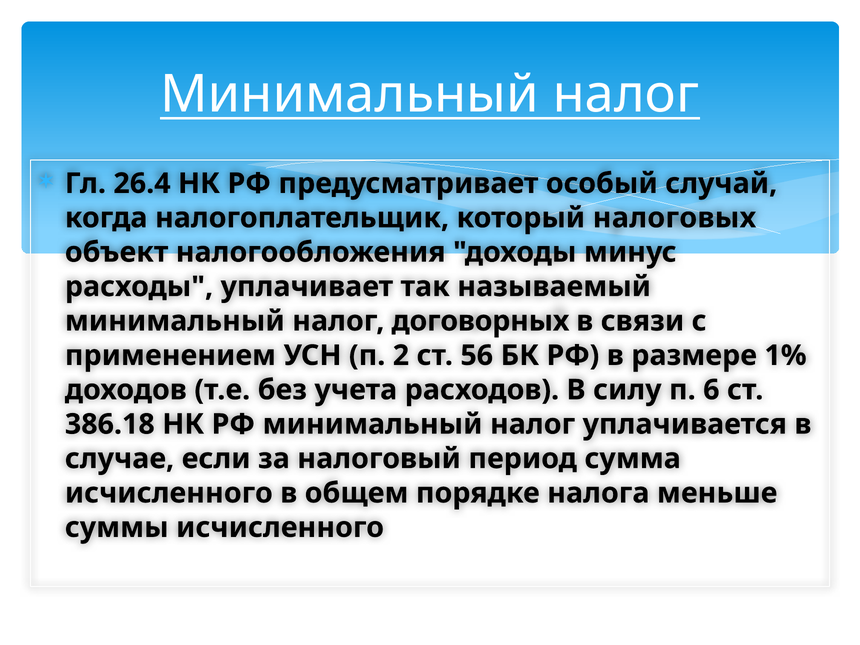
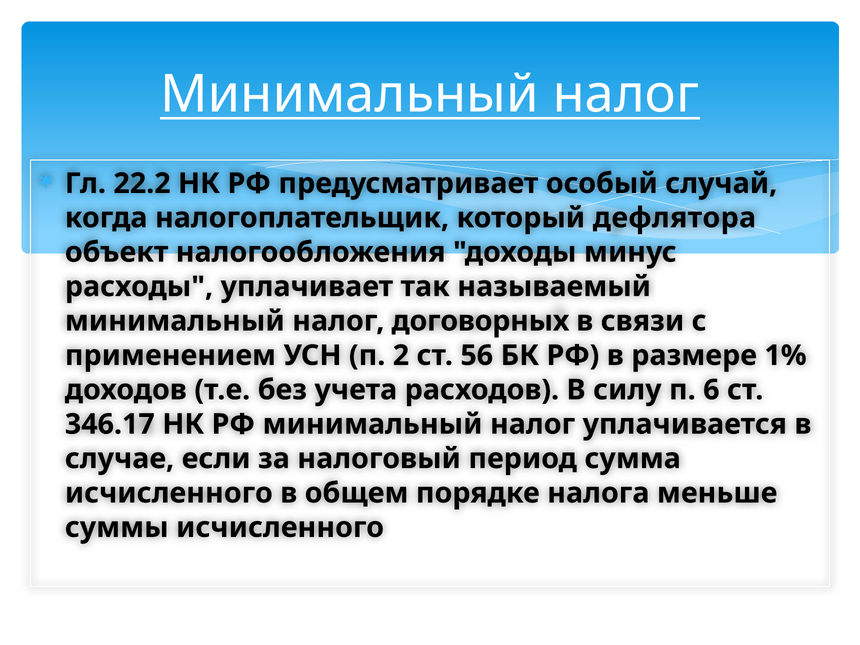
26.4: 26.4 -> 22.2
налоговых: налоговых -> дефлятора
386.18: 386.18 -> 346.17
